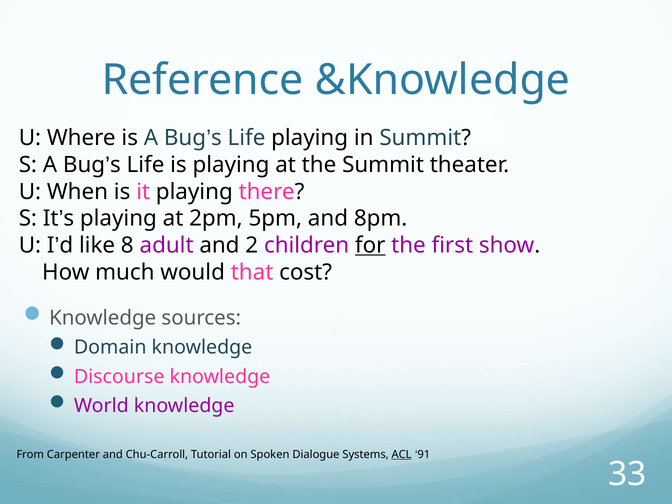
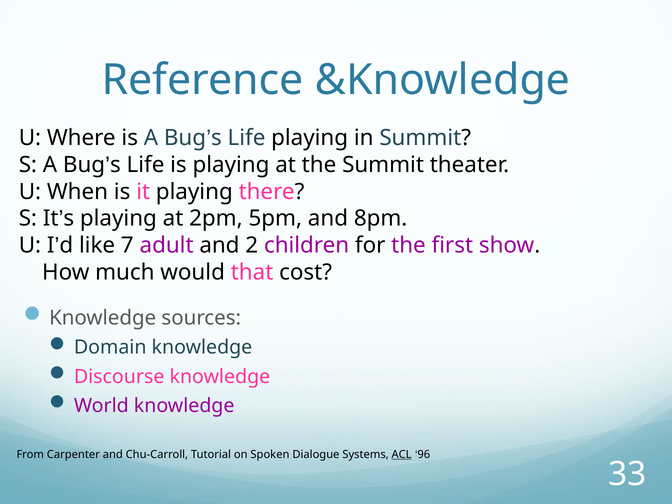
8: 8 -> 7
for underline: present -> none
91: 91 -> 96
